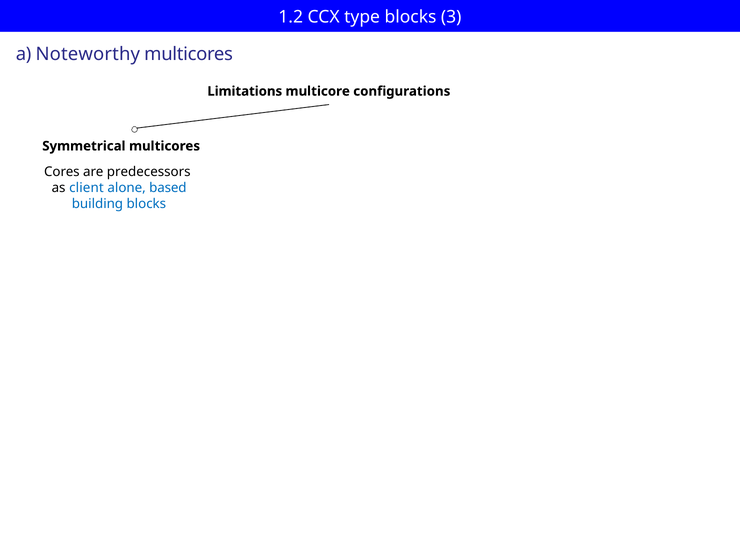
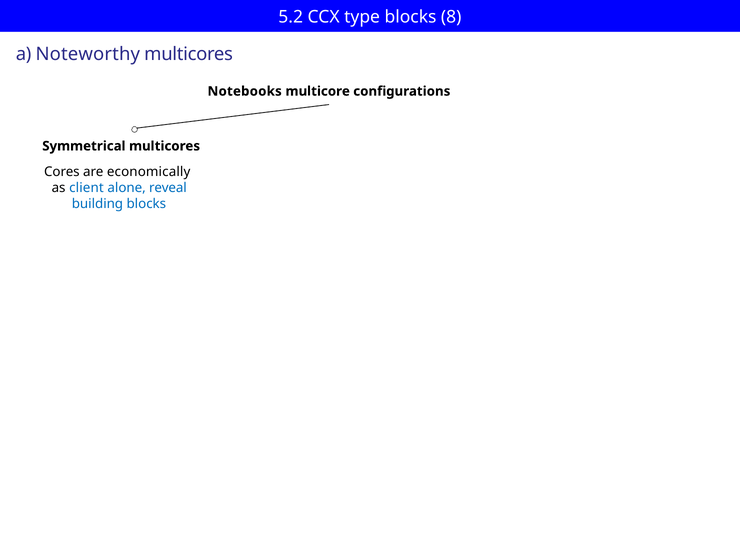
1.2: 1.2 -> 5.2
3: 3 -> 8
Limitations: Limitations -> Notebooks
predecessors: predecessors -> economically
based: based -> reveal
